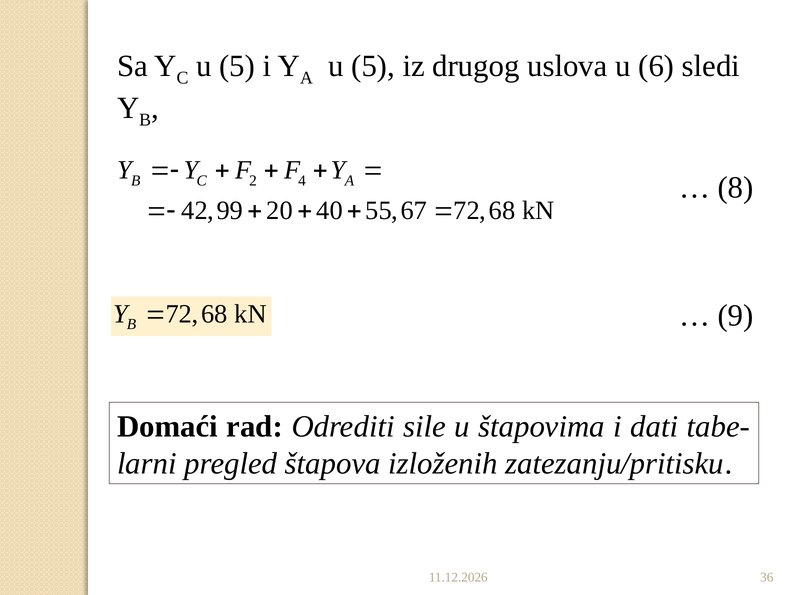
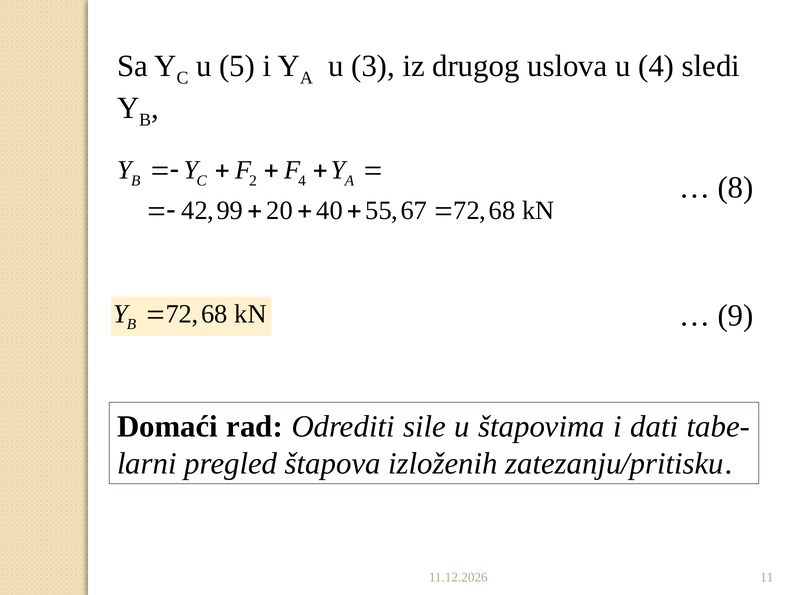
5 at (373, 66): 5 -> 3
u 6: 6 -> 4
36: 36 -> 11
